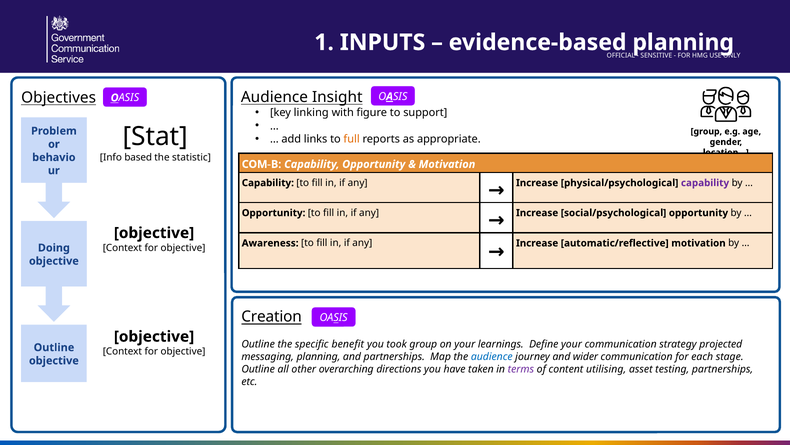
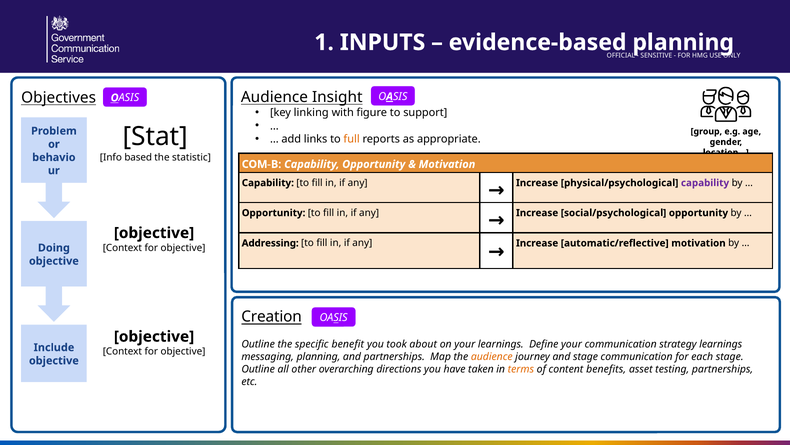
Awareness: Awareness -> Addressing
took group: group -> about
strategy projected: projected -> learnings
Outline at (54, 347): Outline -> Include
audience at (492, 356) colour: blue -> orange
and wider: wider -> stage
terms colour: purple -> orange
utilising: utilising -> benefits
